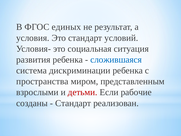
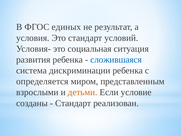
пространства: пространства -> определяется
детьми colour: red -> orange
рабочие: рабочие -> условие
